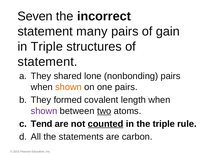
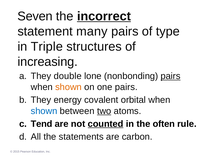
incorrect underline: none -> present
gain: gain -> type
statement at (48, 62): statement -> increasing
shared: shared -> double
pairs at (171, 76) underline: none -> present
formed: formed -> energy
length: length -> orbital
shown at (44, 111) colour: purple -> blue
the triple: triple -> often
